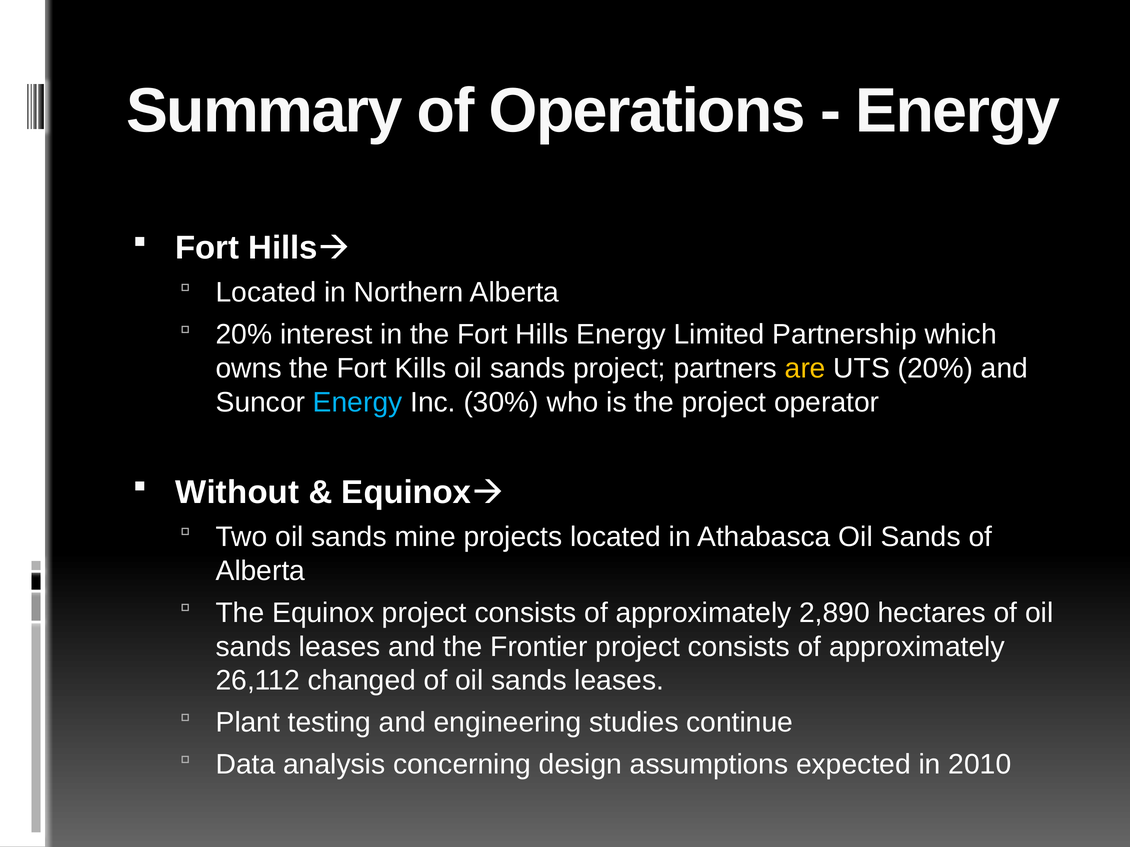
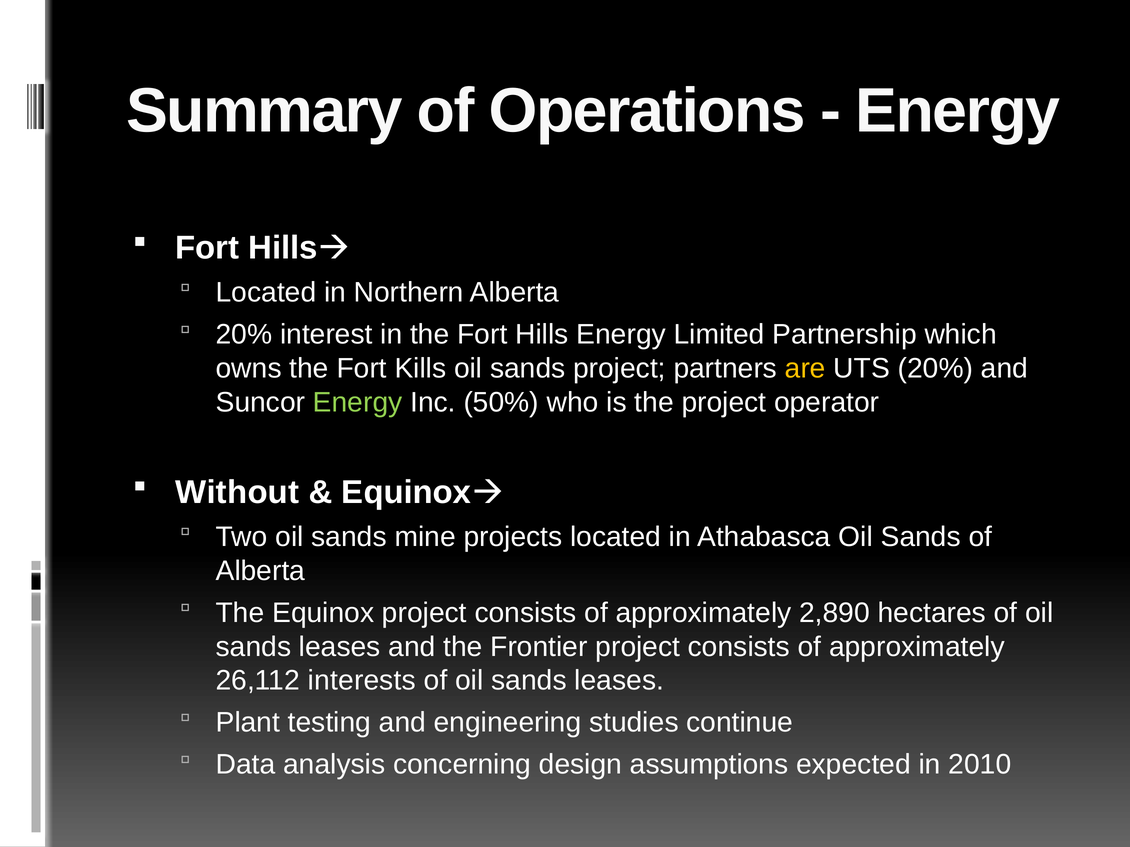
Energy at (358, 403) colour: light blue -> light green
30%: 30% -> 50%
changed: changed -> interests
